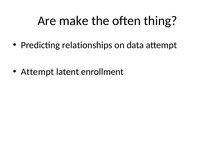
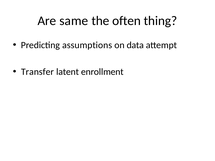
make: make -> same
relationships: relationships -> assumptions
Attempt at (37, 72): Attempt -> Transfer
